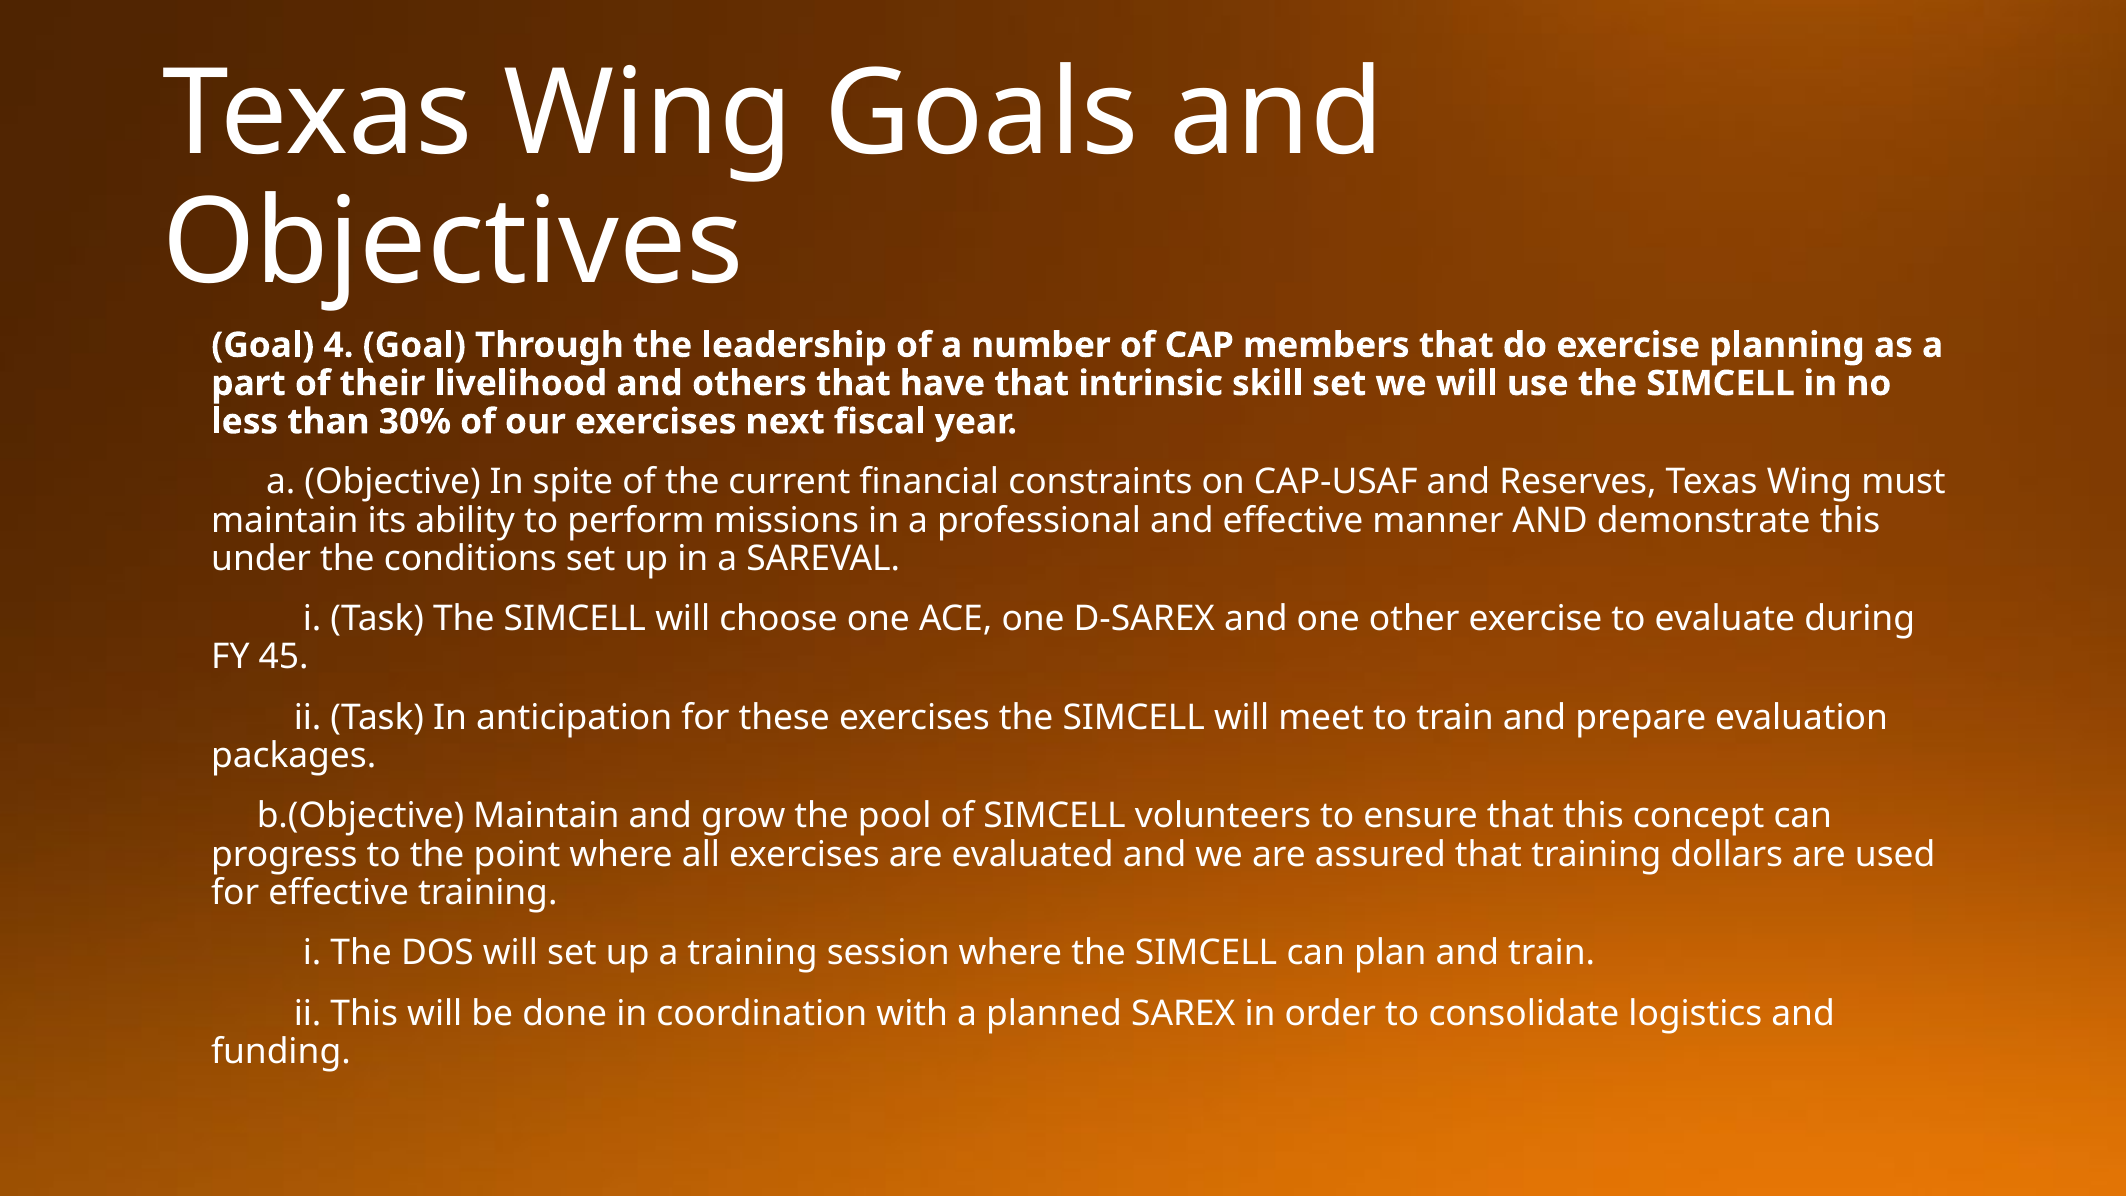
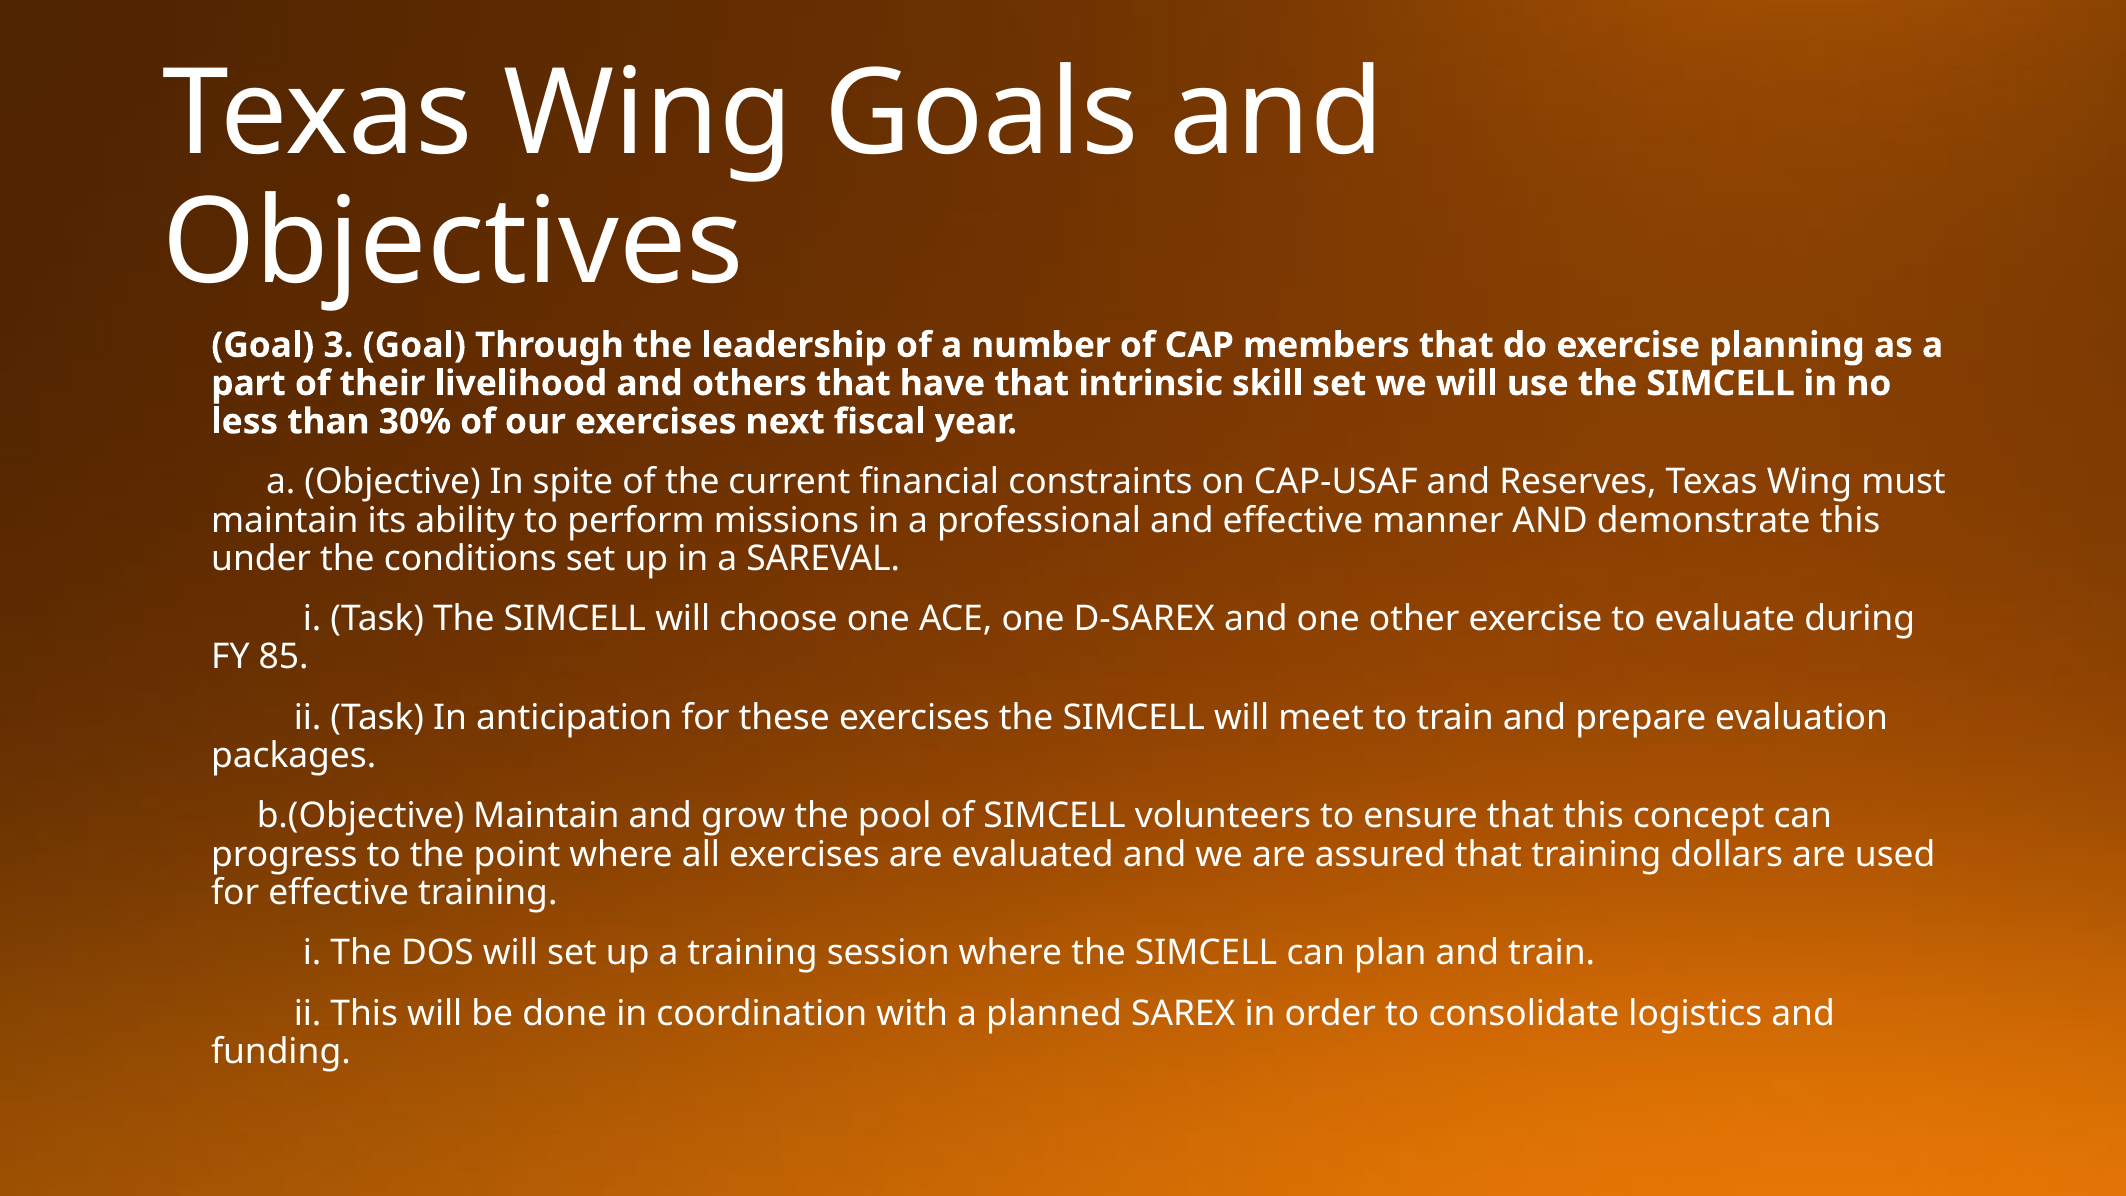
4: 4 -> 3
45: 45 -> 85
